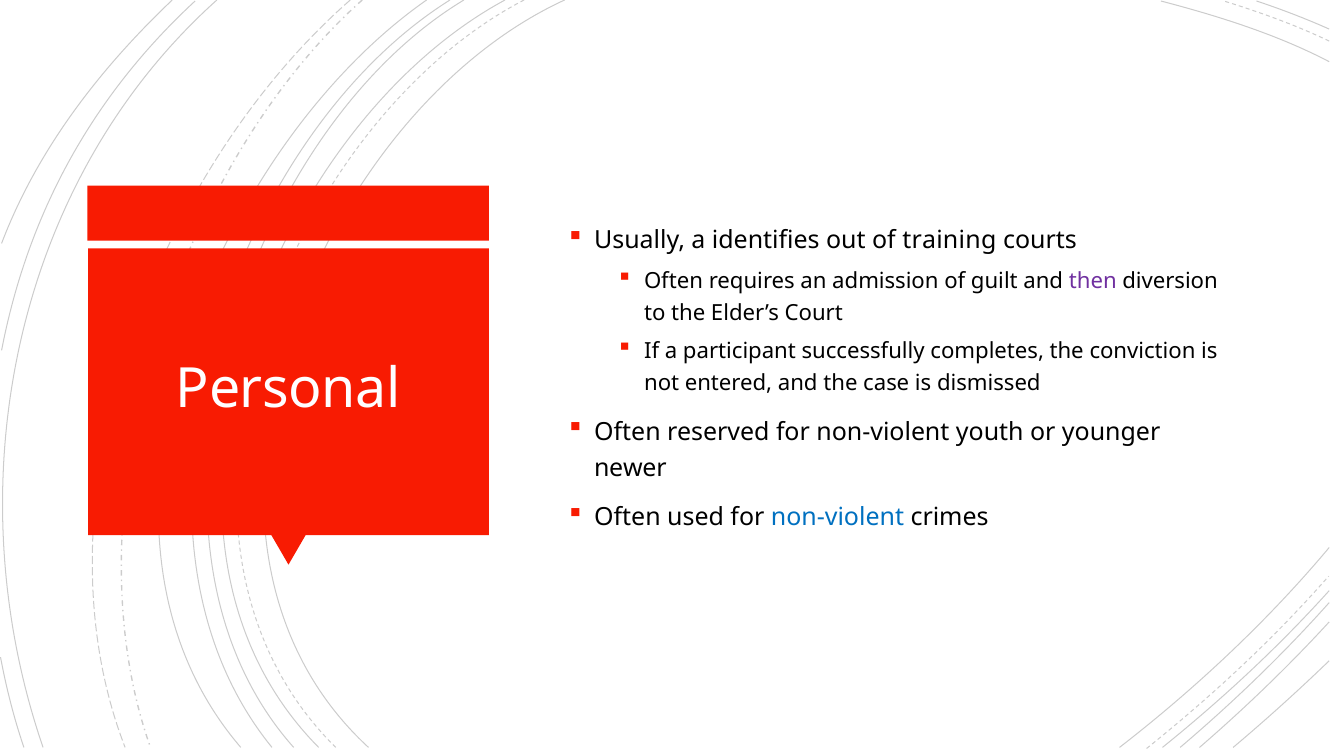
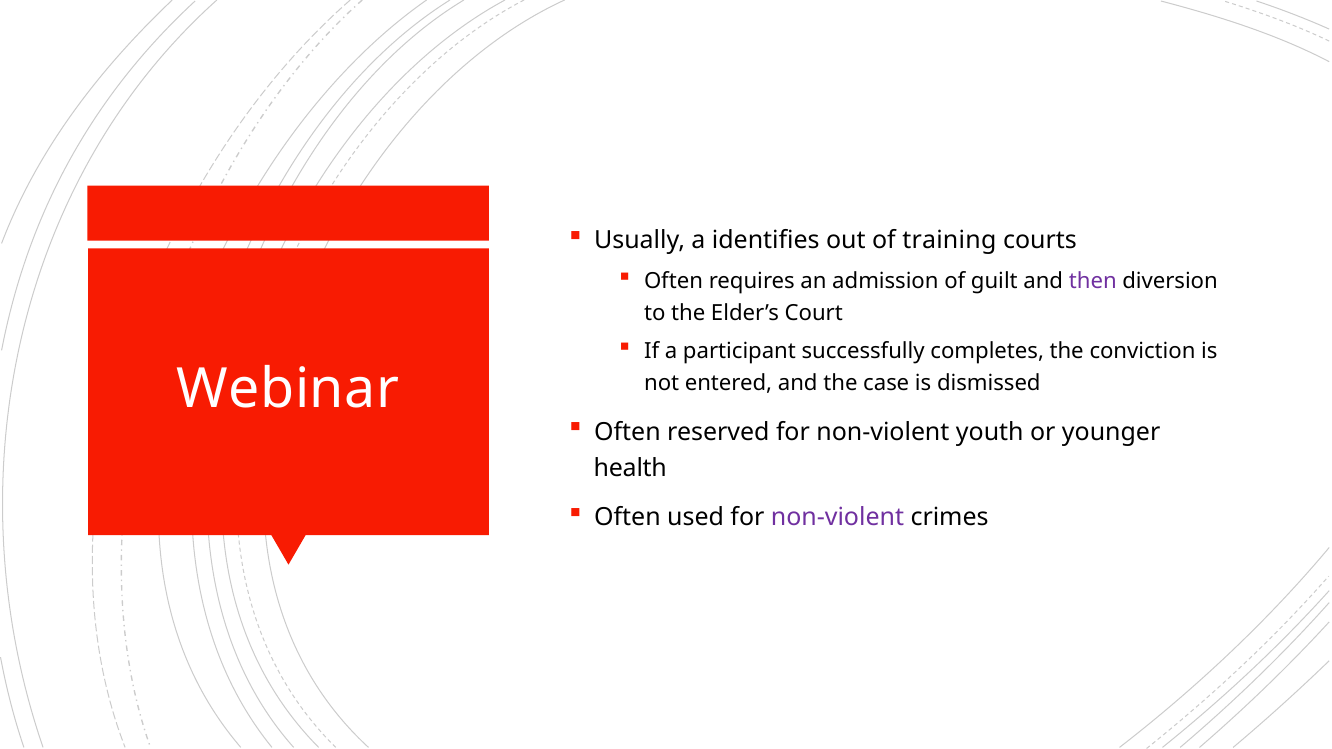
Personal: Personal -> Webinar
newer: newer -> health
non-violent at (837, 518) colour: blue -> purple
